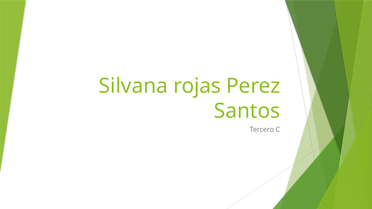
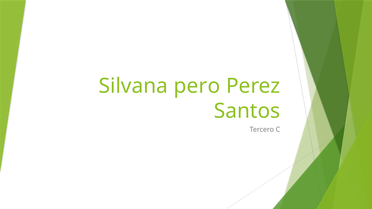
rojas: rojas -> pero
